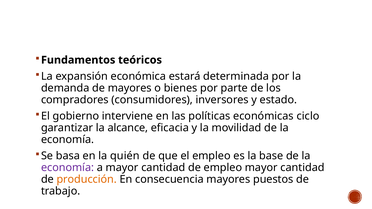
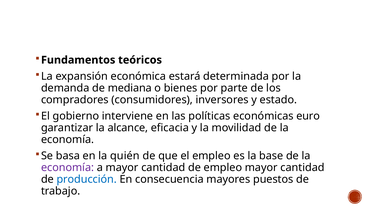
de mayores: mayores -> mediana
ciclo: ciclo -> euro
producción colour: orange -> blue
